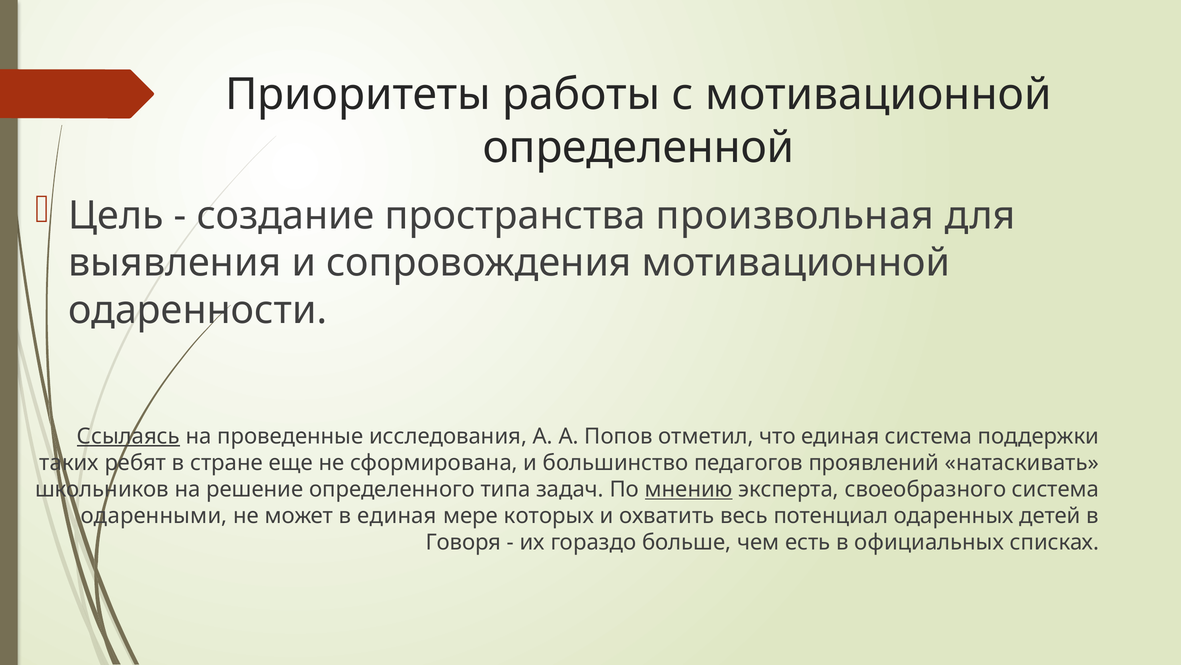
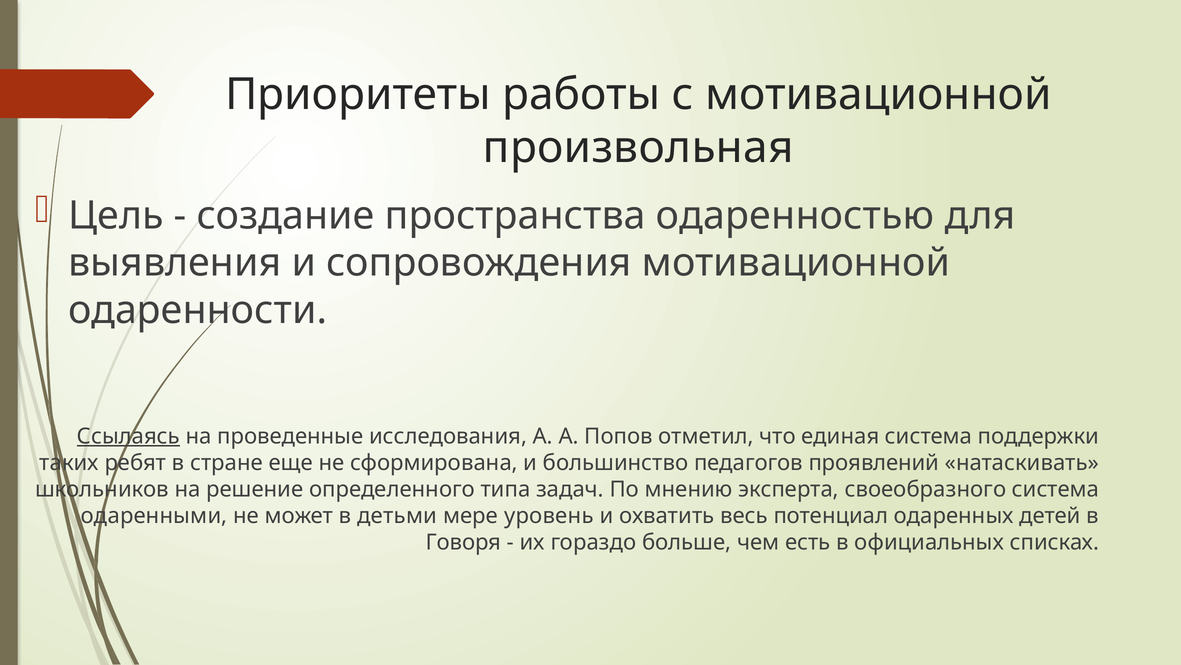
определенной: определенной -> произвольная
произвольная: произвольная -> одаренностью
мнению underline: present -> none
в единая: единая -> детьми
которых: которых -> уровень
